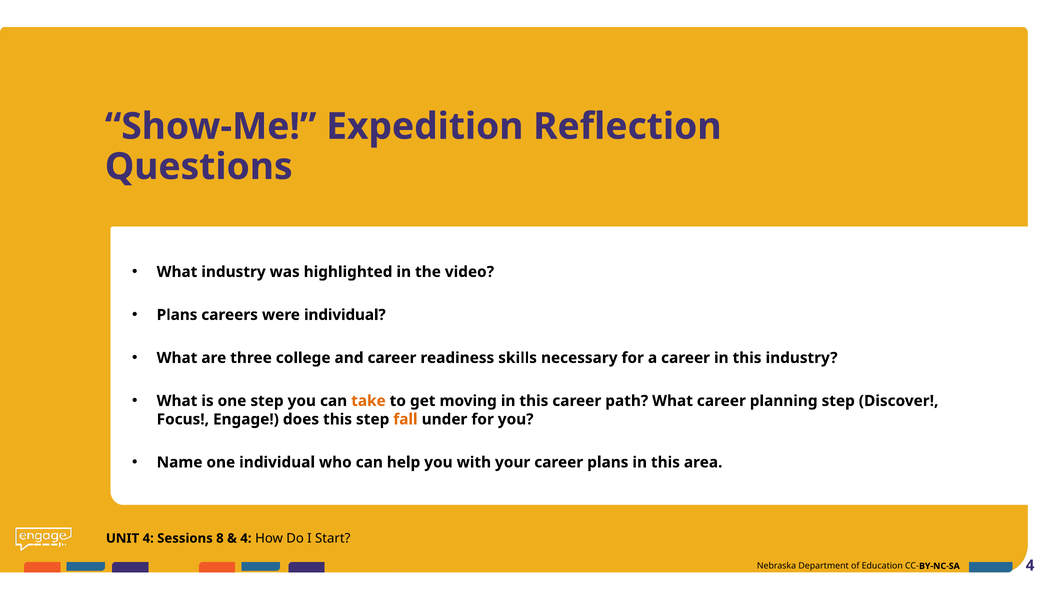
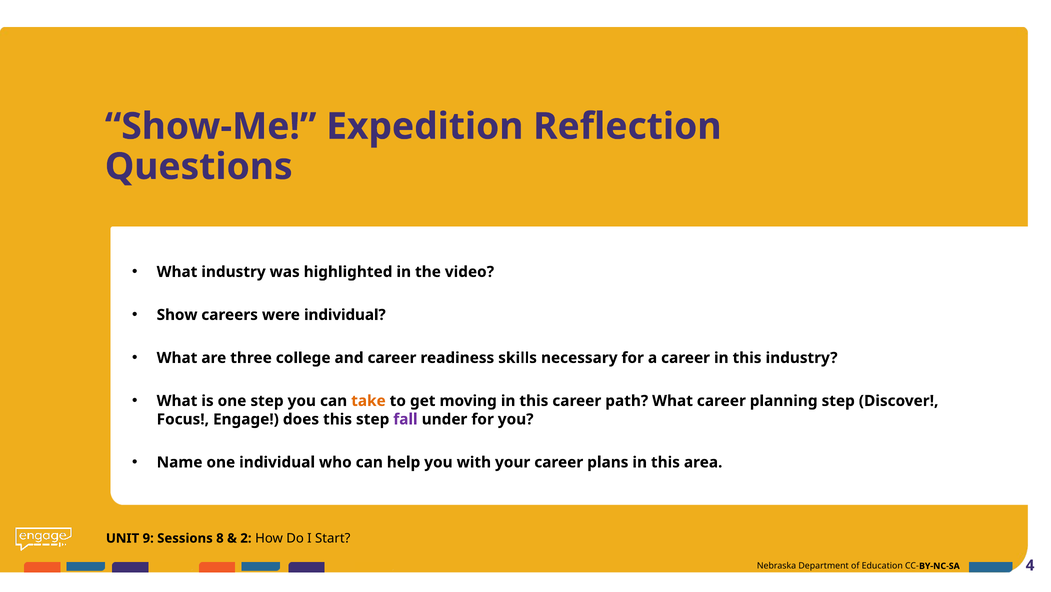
Plans at (177, 315): Plans -> Show
fall colour: orange -> purple
UNIT 4: 4 -> 9
4 at (246, 538): 4 -> 2
